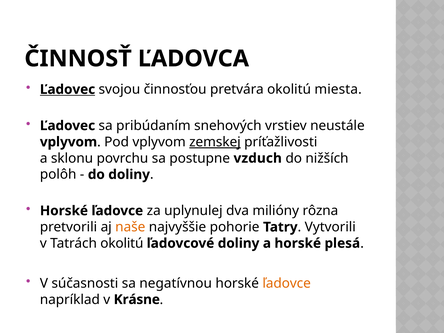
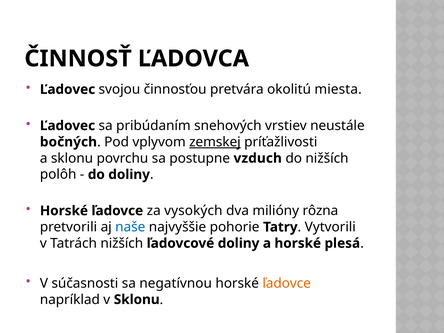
Ľadovec at (68, 89) underline: present -> none
vplyvom at (69, 142): vplyvom -> bočných
uplynulej: uplynulej -> vysokých
naše colour: orange -> blue
Tatrách okolitú: okolitú -> nižších
v Krásne: Krásne -> Sklonu
